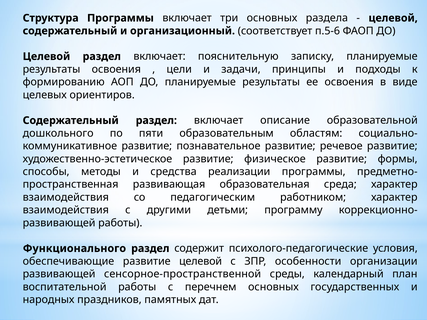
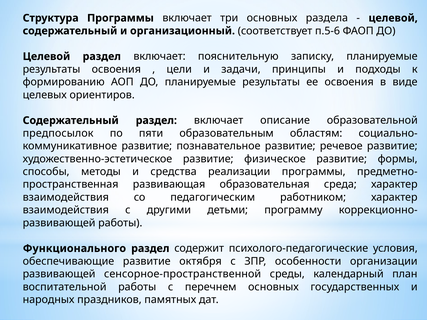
дошкольного: дошкольного -> предпосылок
развитие целевой: целевой -> октября
